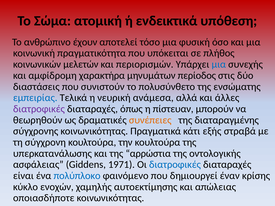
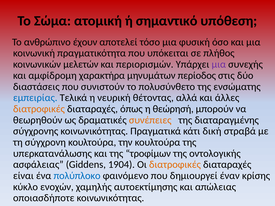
ενδεικτικά: ενδεικτικά -> σημαντικό
μια at (219, 64) colour: blue -> purple
ανάμεσα: ανάμεσα -> θέτοντας
διατροφικές at (39, 109) colour: purple -> orange
πίστευαν: πίστευαν -> θεώρησή
εξής: εξής -> δική
αρρώστια: αρρώστια -> τροφίμων
1971: 1971 -> 1904
διατροφικές at (175, 165) colour: blue -> orange
